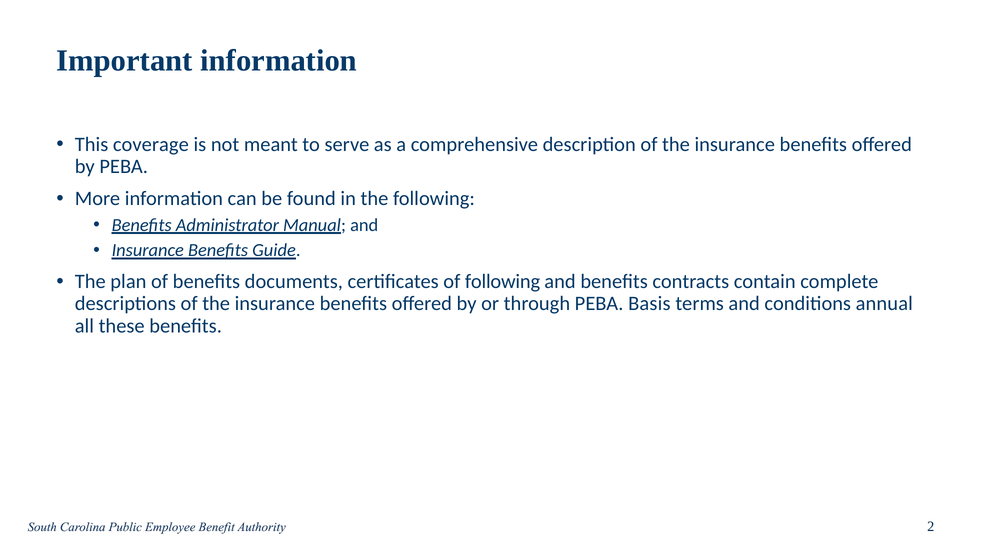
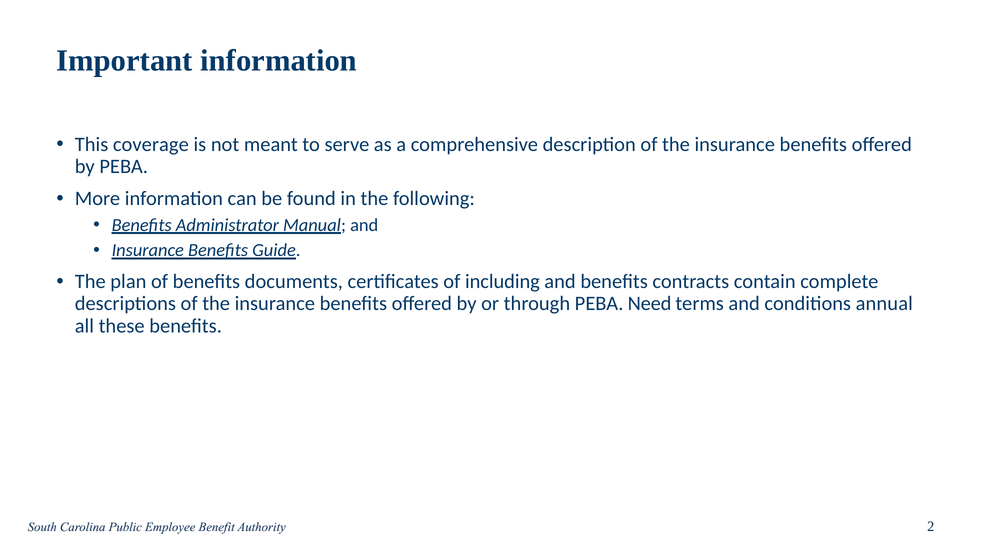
of following: following -> including
Basis: Basis -> Need
